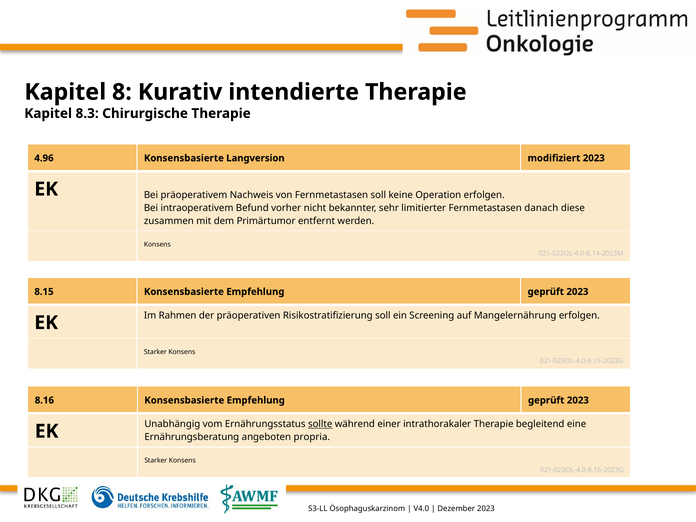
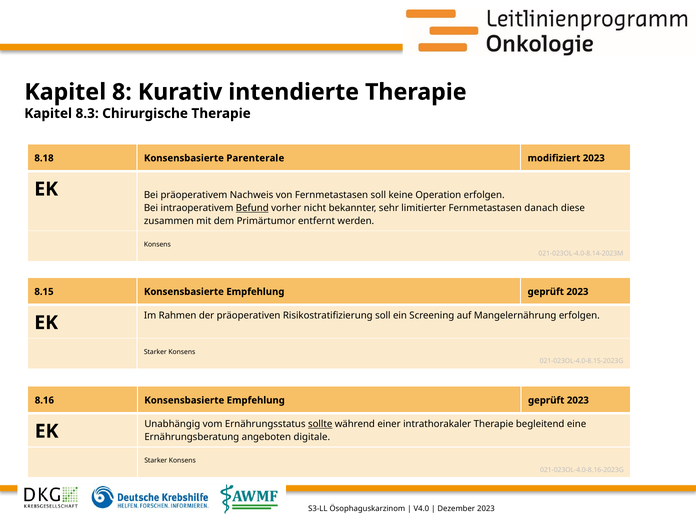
4.96: 4.96 -> 8.18
Langversion: Langversion -> Parenterale
Befund underline: none -> present
propria: propria -> digitale
